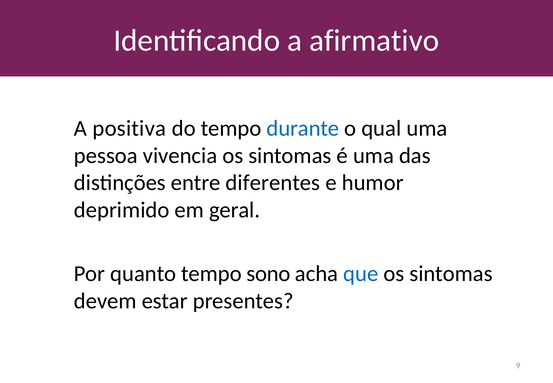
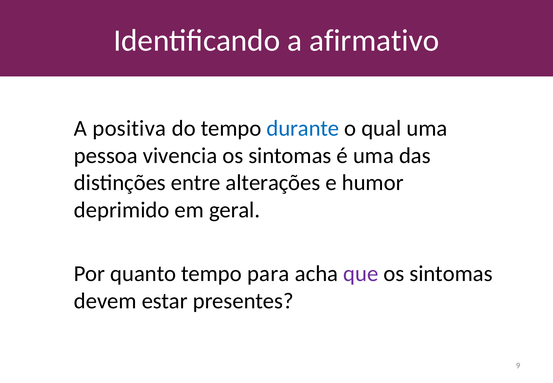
diferentes: diferentes -> alterações
sono: sono -> para
que colour: blue -> purple
